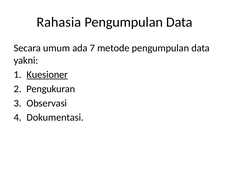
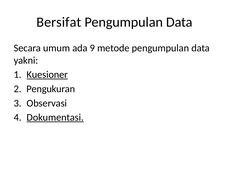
Rahasia: Rahasia -> Bersifat
7: 7 -> 9
Dokumentasi underline: none -> present
